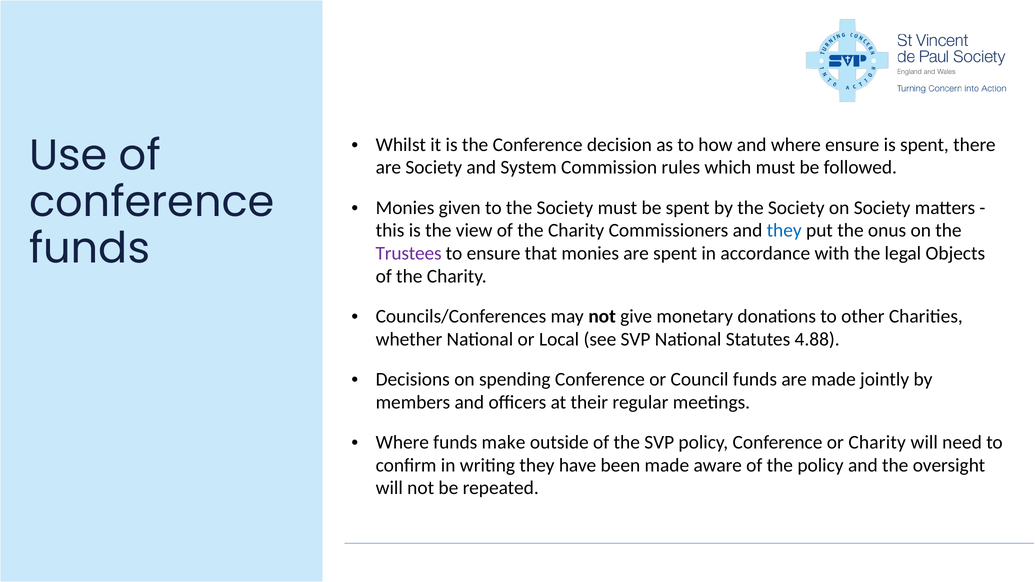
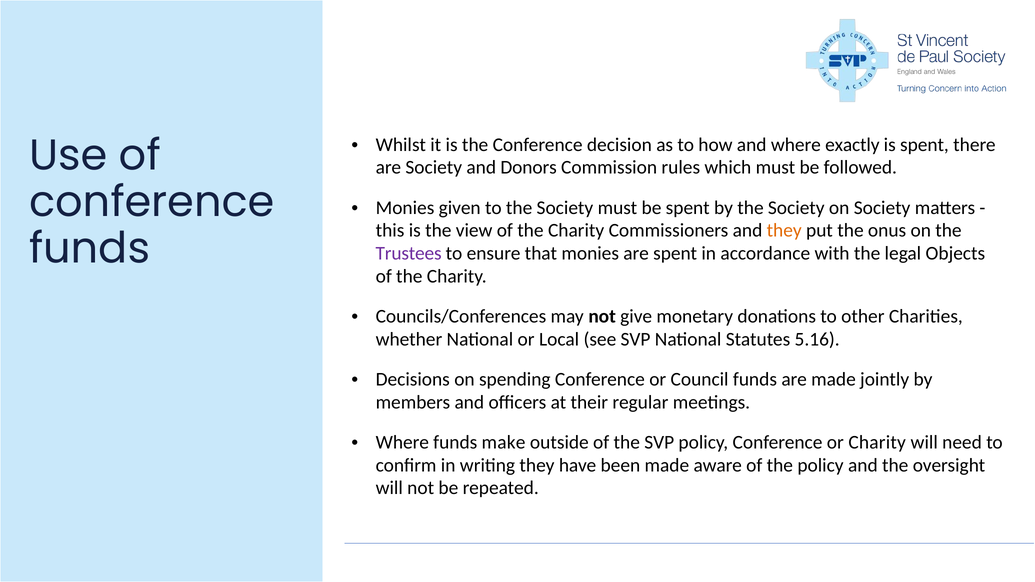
where ensure: ensure -> exactly
System: System -> Donors
they at (784, 231) colour: blue -> orange
4.88: 4.88 -> 5.16
